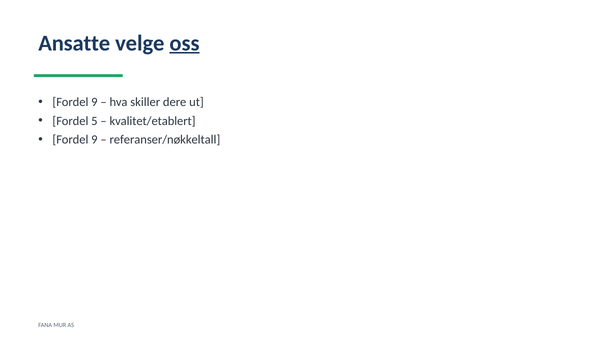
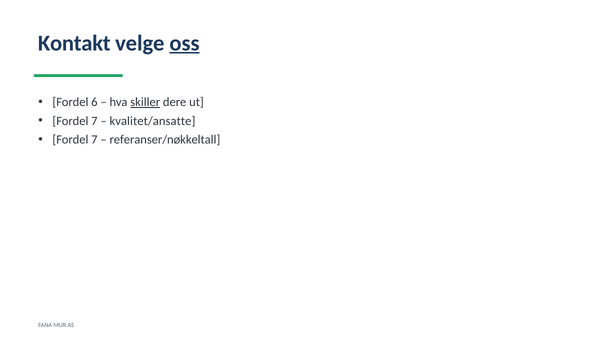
Ansatte: Ansatte -> Kontakt
9 at (94, 102): 9 -> 6
skiller underline: none -> present
5 at (94, 121): 5 -> 7
kvalitet/etablert: kvalitet/etablert -> kvalitet/ansatte
9 at (94, 140): 9 -> 7
